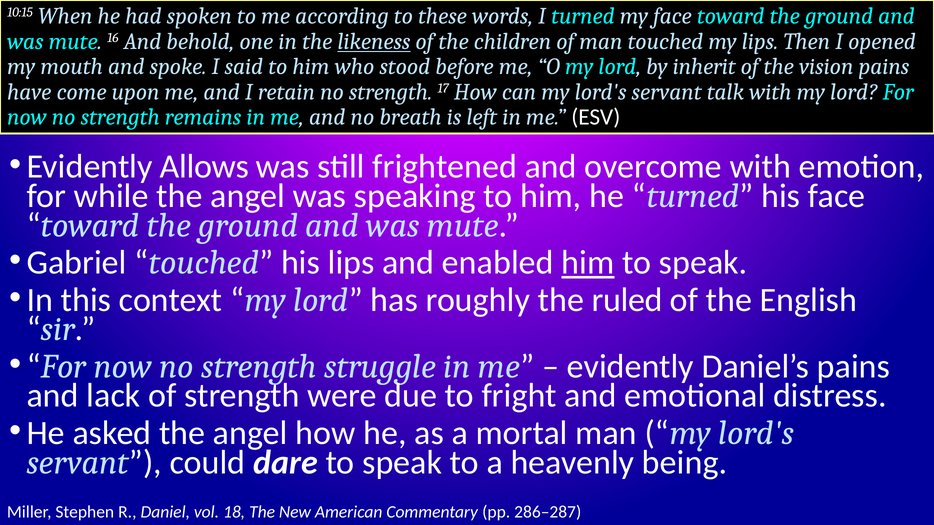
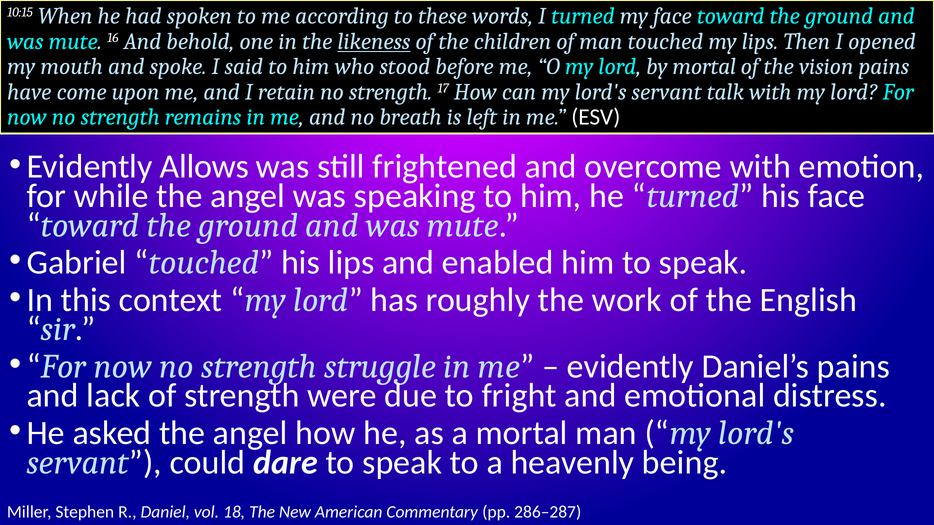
by inherit: inherit -> mortal
him at (588, 263) underline: present -> none
ruled: ruled -> work
